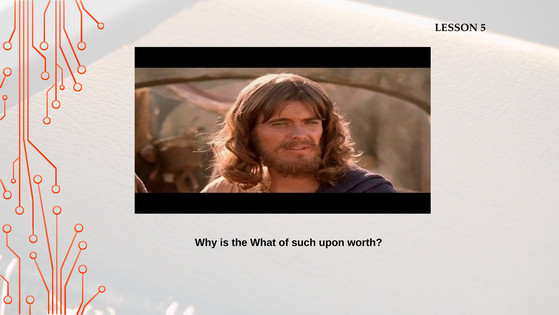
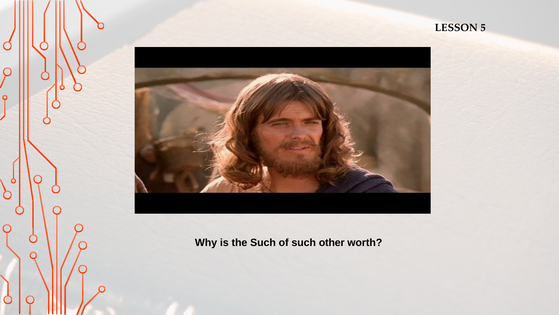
the What: What -> Such
upon: upon -> other
